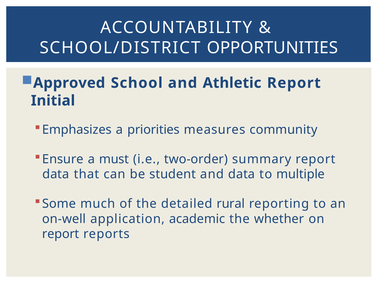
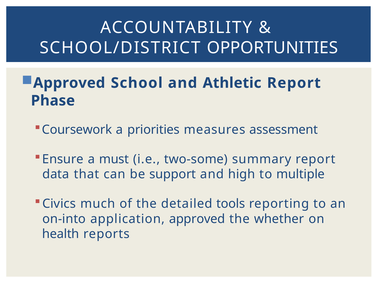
Initial: Initial -> Phase
Emphasizes: Emphasizes -> Coursework
community: community -> assessment
two-order: two-order -> two-some
student: student -> support
and data: data -> high
Some: Some -> Civics
rural: rural -> tools
on-well: on-well -> on-into
application academic: academic -> approved
report at (61, 234): report -> health
